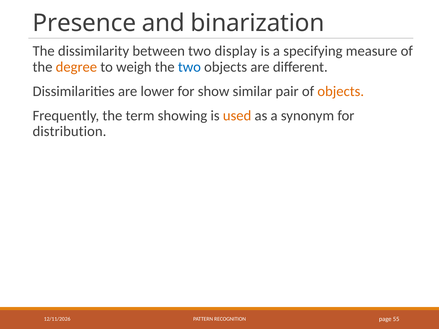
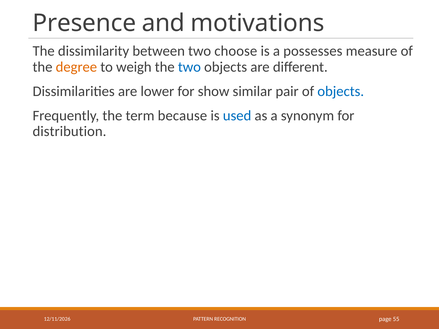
binarization: binarization -> motivations
display: display -> choose
specifying: specifying -> possesses
objects at (341, 91) colour: orange -> blue
showing: showing -> because
used colour: orange -> blue
